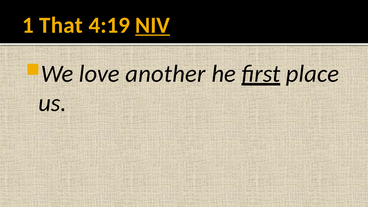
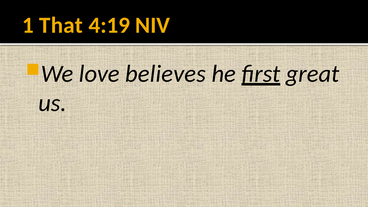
NIV underline: present -> none
another: another -> believes
place: place -> great
